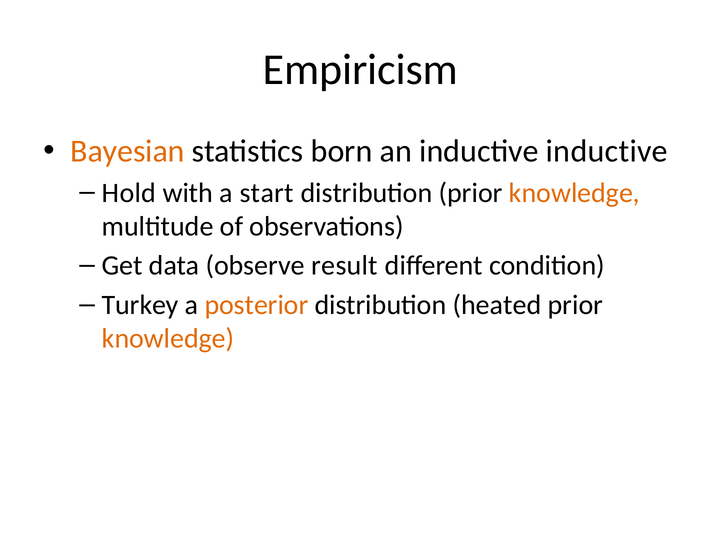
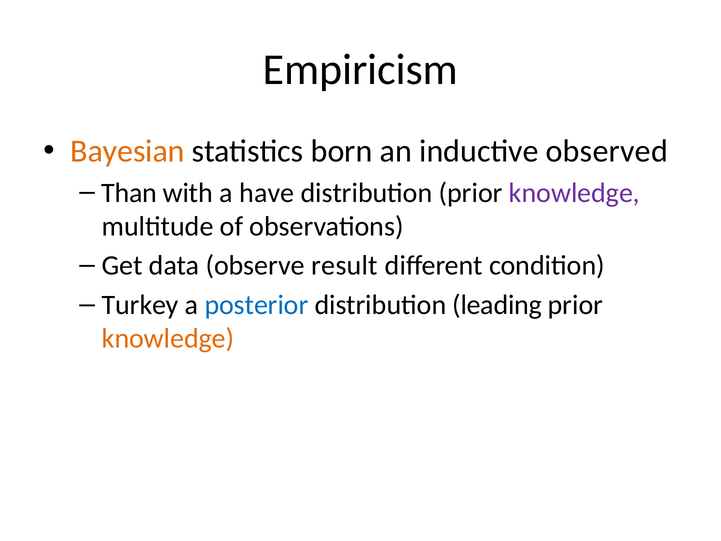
inductive inductive: inductive -> observed
Hold: Hold -> Than
start: start -> have
knowledge at (574, 193) colour: orange -> purple
posterior colour: orange -> blue
heated: heated -> leading
